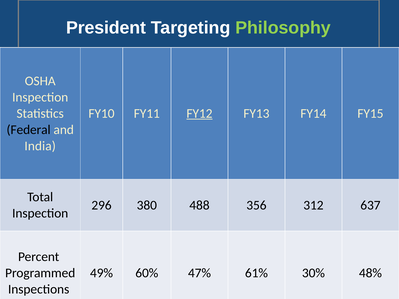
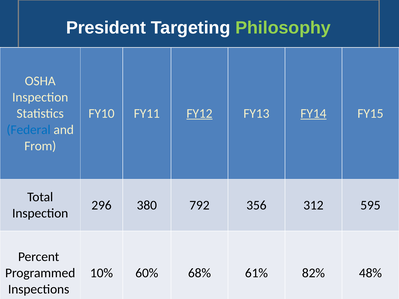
FY14 underline: none -> present
Federal colour: black -> blue
India: India -> From
488: 488 -> 792
637: 637 -> 595
49%: 49% -> 10%
47%: 47% -> 68%
30%: 30% -> 82%
